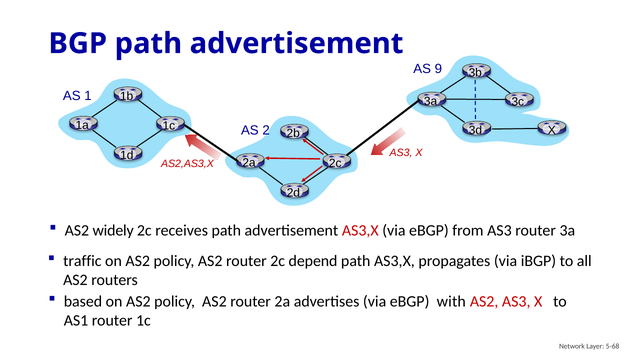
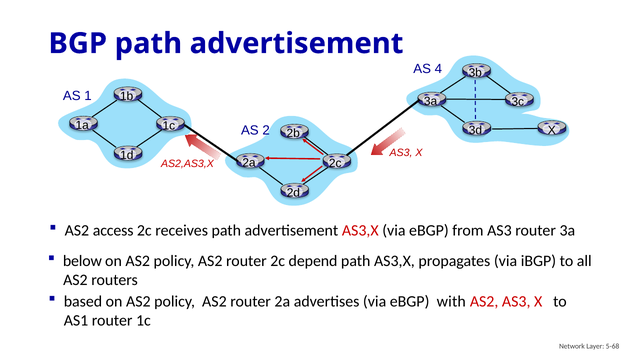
9: 9 -> 4
widely: widely -> access
traffic: traffic -> below
